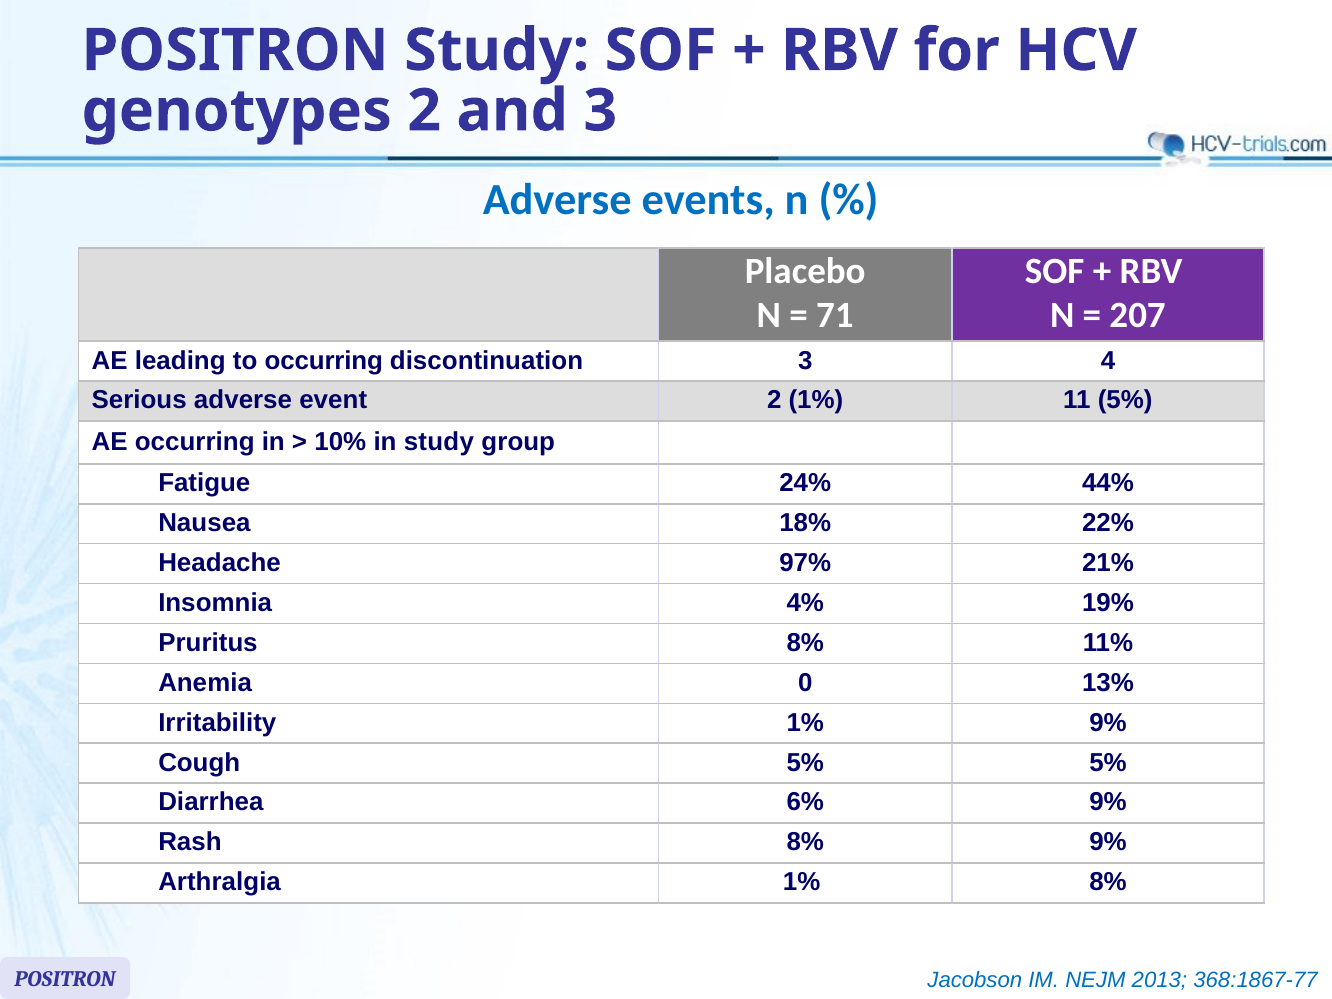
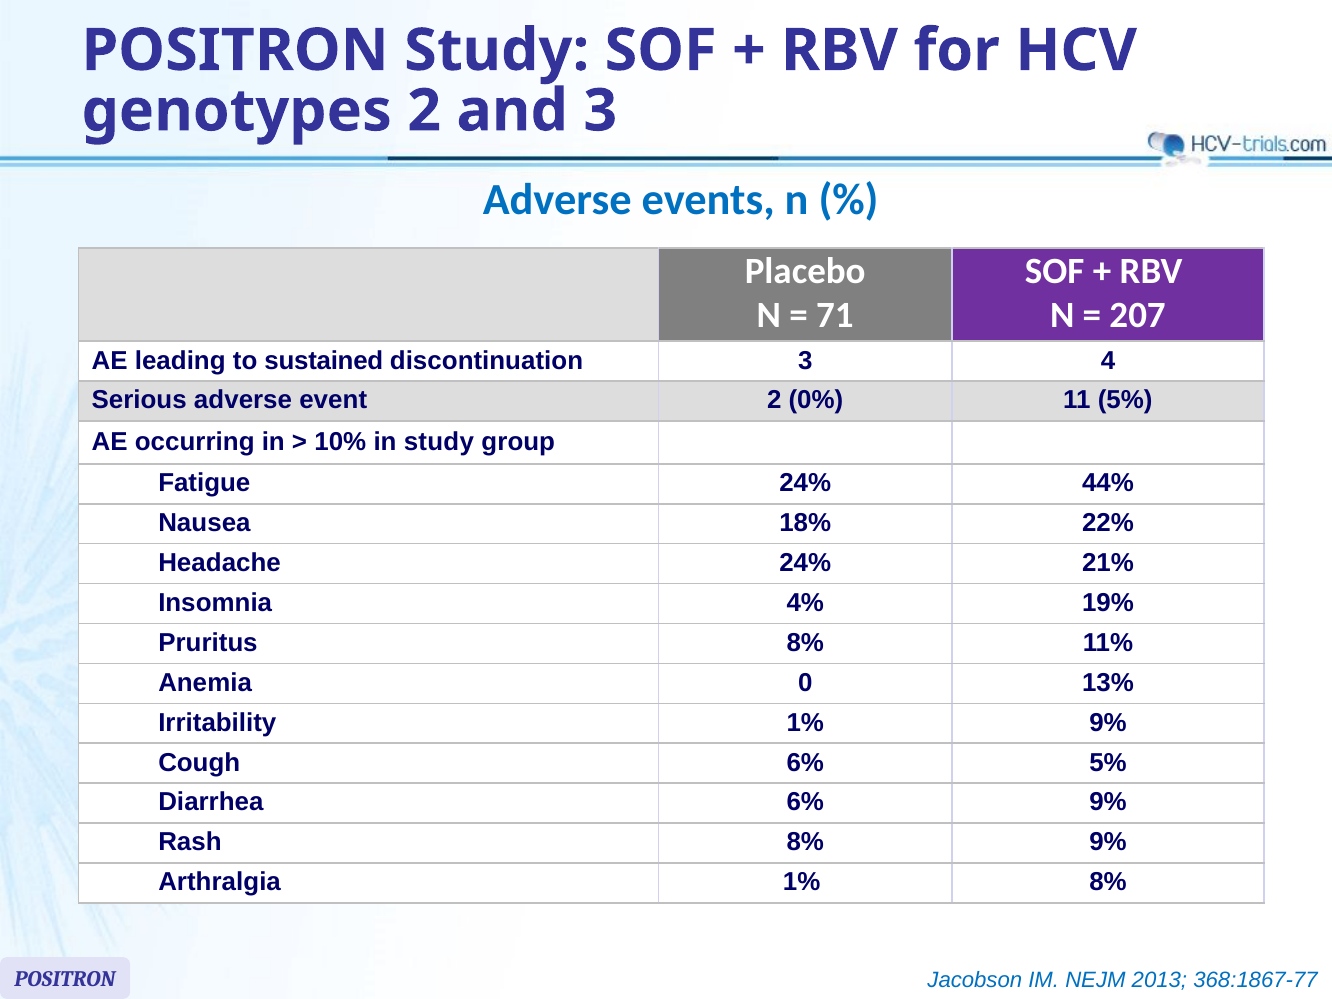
to occurring: occurring -> sustained
2 1%: 1% -> 0%
Headache 97%: 97% -> 24%
Cough 5%: 5% -> 6%
